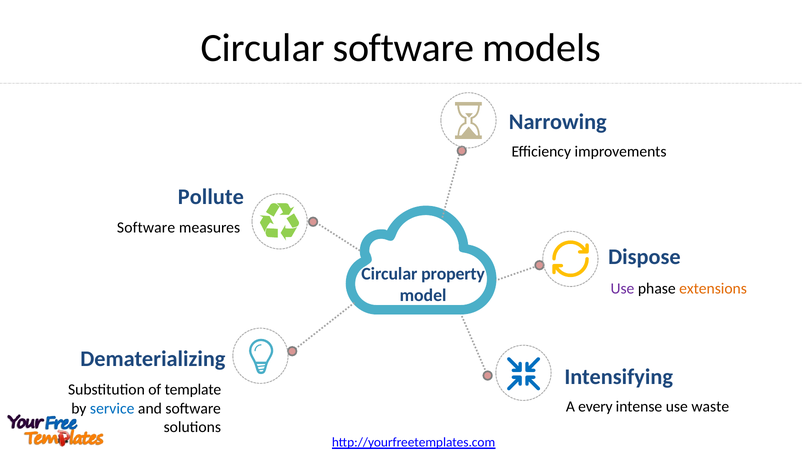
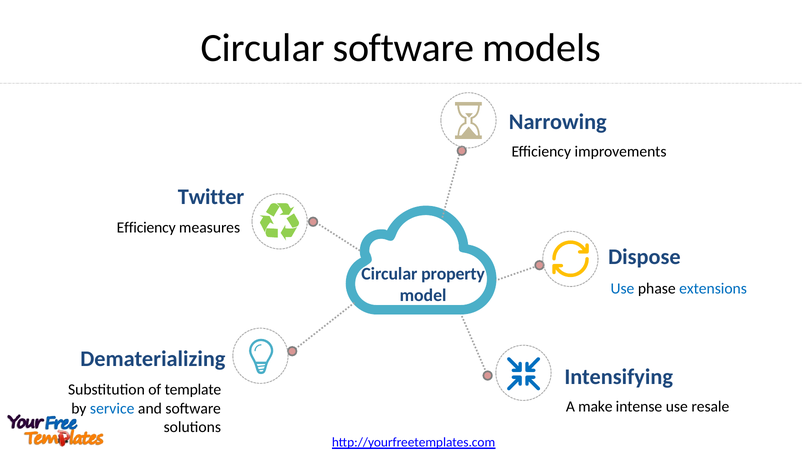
Pollute: Pollute -> Twitter
Software at (146, 228): Software -> Efficiency
Use at (622, 288) colour: purple -> blue
extensions colour: orange -> blue
every: every -> make
waste: waste -> resale
